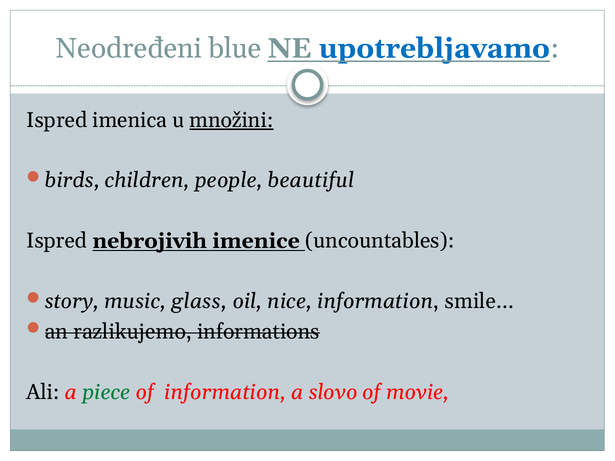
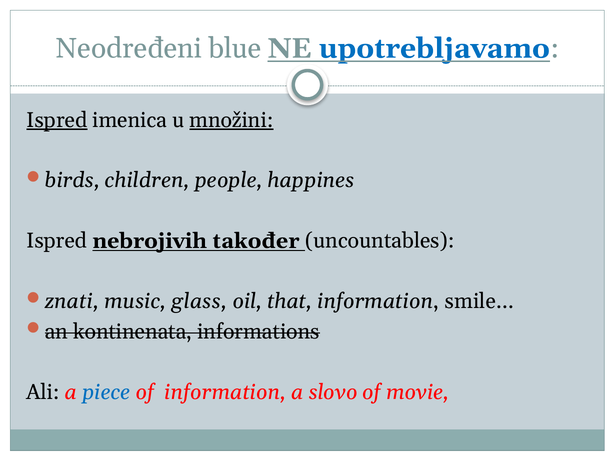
Ispred at (57, 120) underline: none -> present
beautiful: beautiful -> happines
imenice: imenice -> također
story: story -> znati
nice: nice -> that
razlikujemo: razlikujemo -> kontinenata
piece colour: green -> blue
